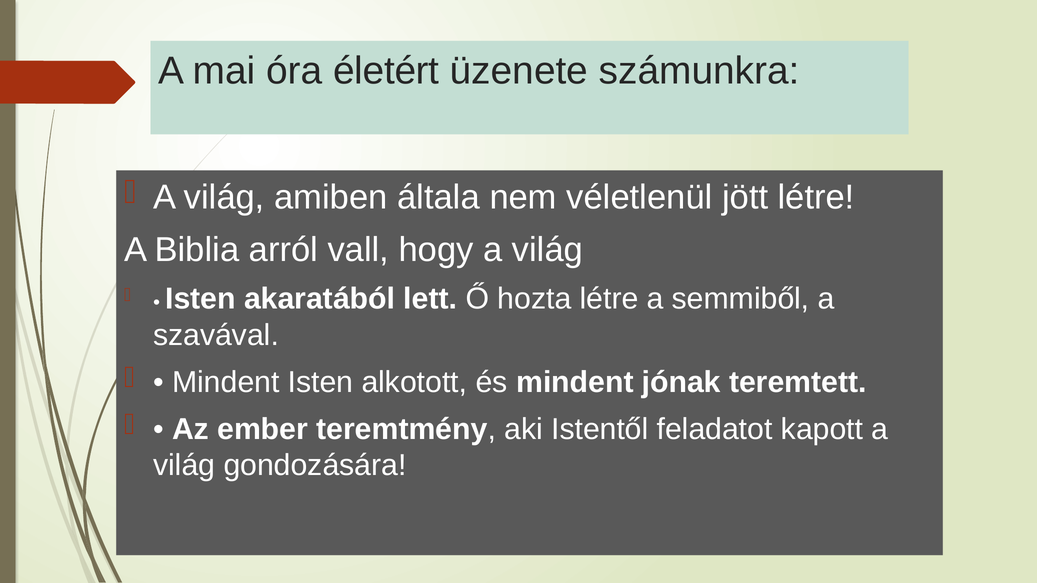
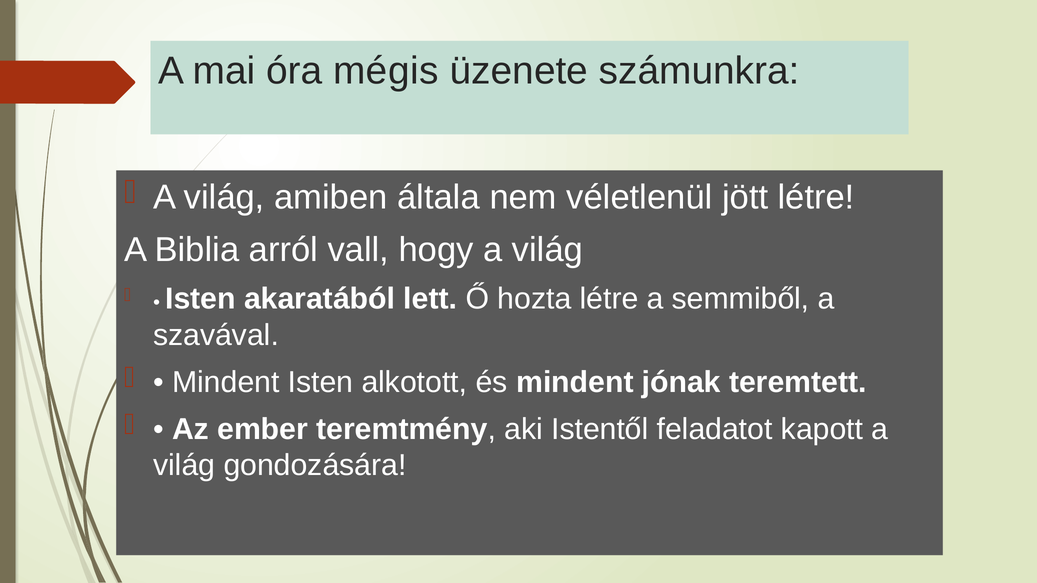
életért: életért -> mégis
